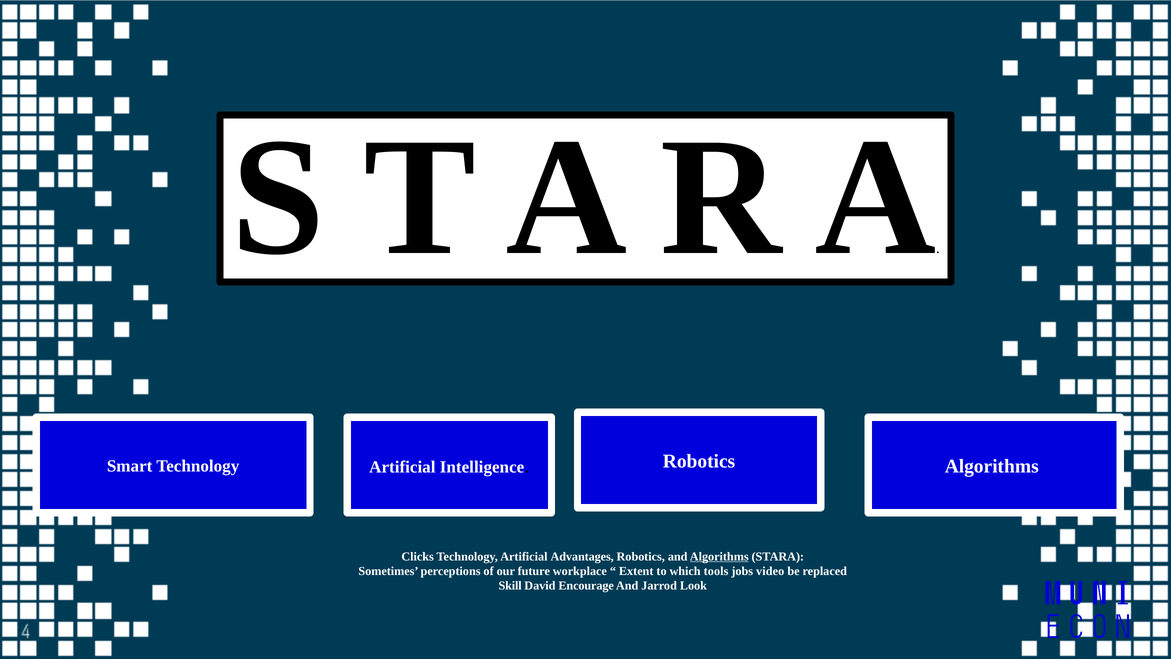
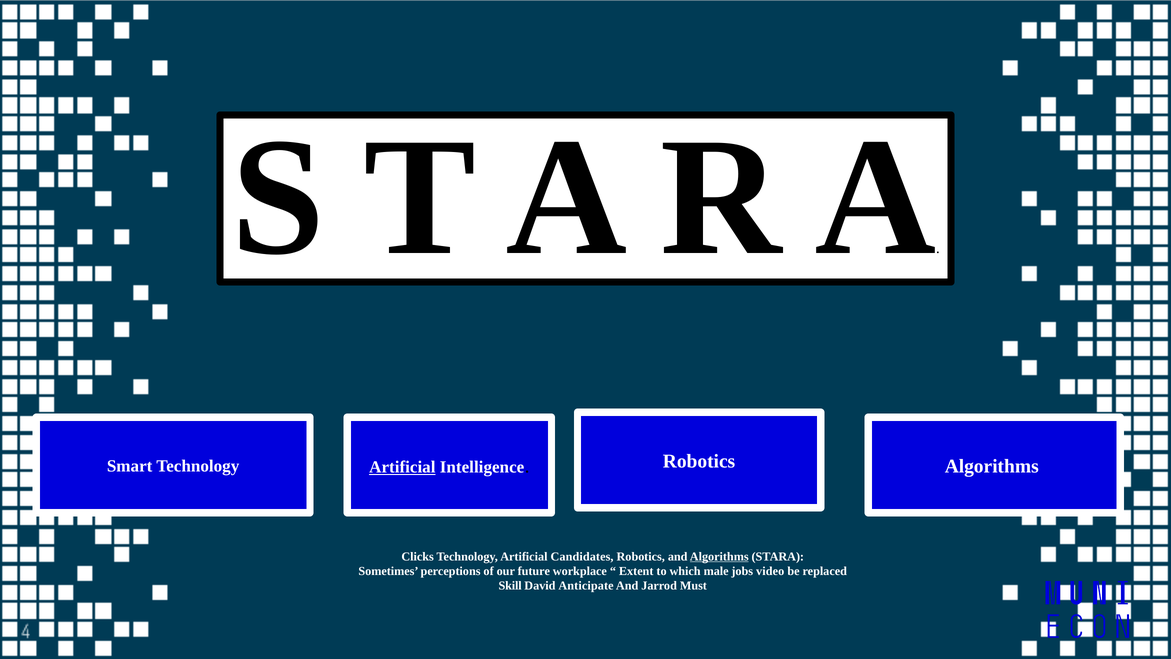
Artificial at (402, 467) underline: none -> present
Advantages: Advantages -> Candidates
tools: tools -> male
Encourage: Encourage -> Anticipate
Look: Look -> Must
